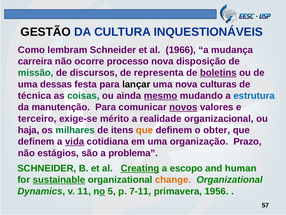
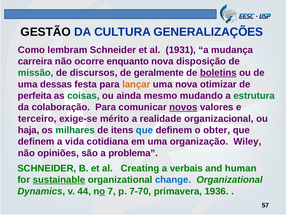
INQUESTIONÁVEIS: INQUESTIONÁVEIS -> GENERALIZAÇÕES
1966: 1966 -> 1931
processo: processo -> enquanto
representa: representa -> geralmente
lançar colour: black -> orange
culturas: culturas -> otimizar
técnica: técnica -> perfeita
mesmo underline: present -> none
estrutura colour: blue -> green
manutenção: manutenção -> colaboração
que at (144, 130) colour: orange -> blue
vida underline: present -> none
Prazo: Prazo -> Wiley
estágios: estágios -> opiniões
Creating underline: present -> none
escopo: escopo -> verbais
change colour: orange -> blue
11: 11 -> 44
5: 5 -> 7
7-11: 7-11 -> 7-70
1956: 1956 -> 1936
